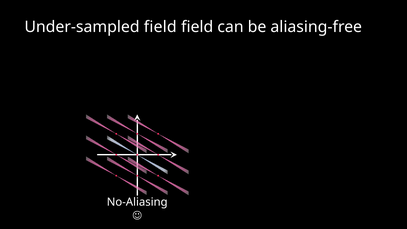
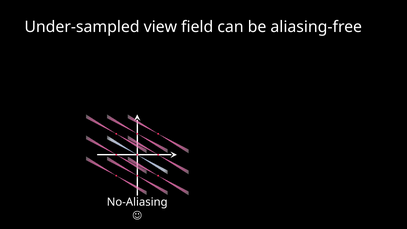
Under-sampled field: field -> view
